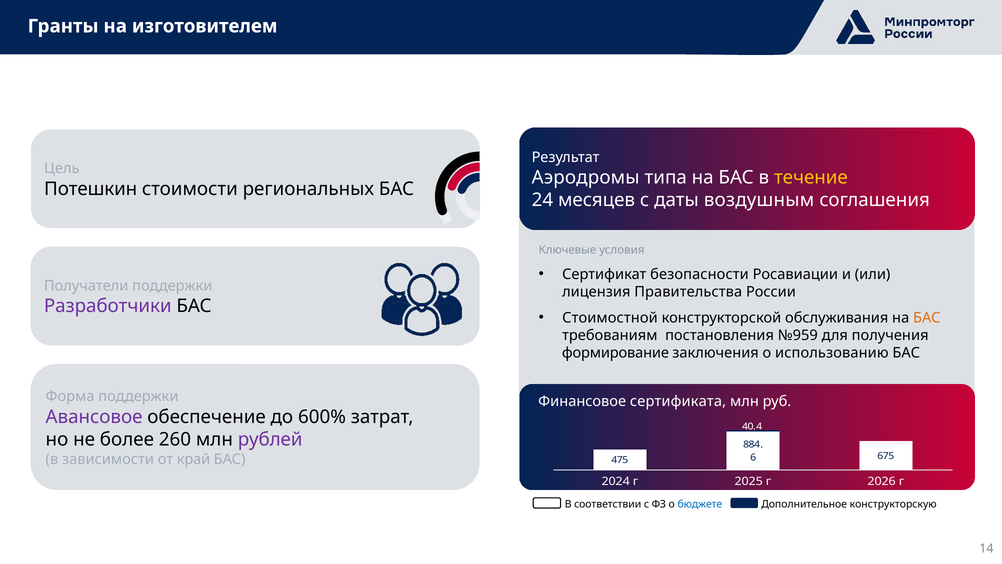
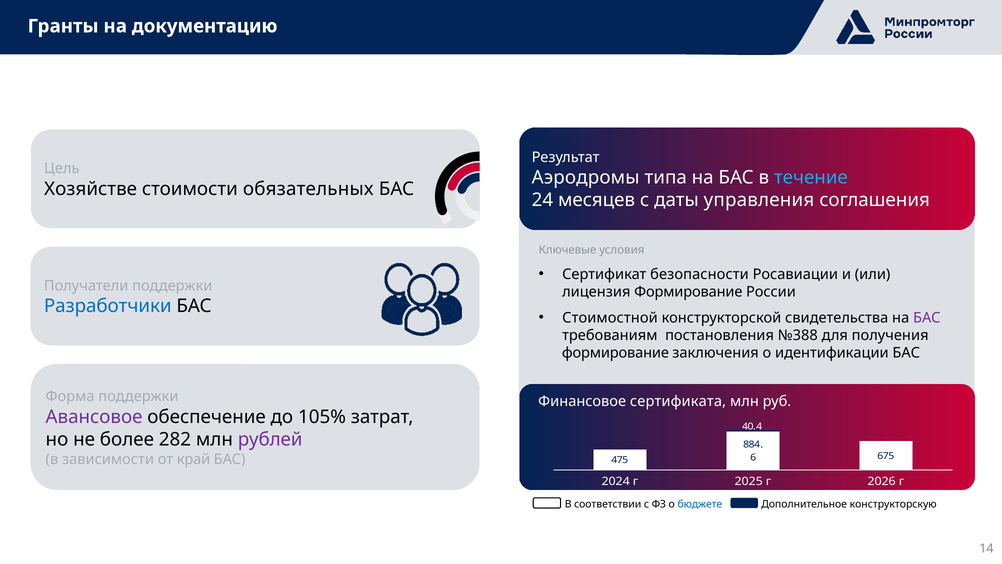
изготовителем: изготовителем -> документацию
течение colour: yellow -> light blue
Потешкин: Потешкин -> Хозяйстве
региональных: региональных -> обязательных
воздушным: воздушным -> управления
лицензия Правительства: Правительства -> Формирование
Разработчики colour: purple -> blue
обслуживания: обслуживания -> свидетельства
БАС at (927, 317) colour: orange -> purple
№959: №959 -> №388
использованию: использованию -> идентификации
600%: 600% -> 105%
260: 260 -> 282
